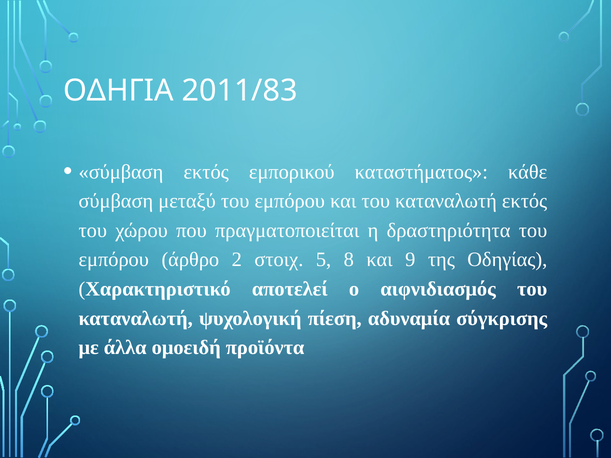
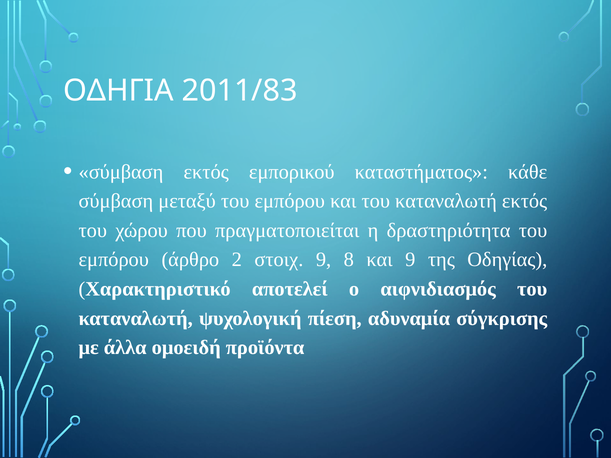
στοιχ 5: 5 -> 9
